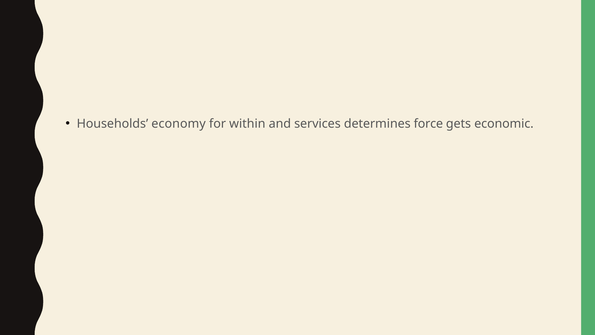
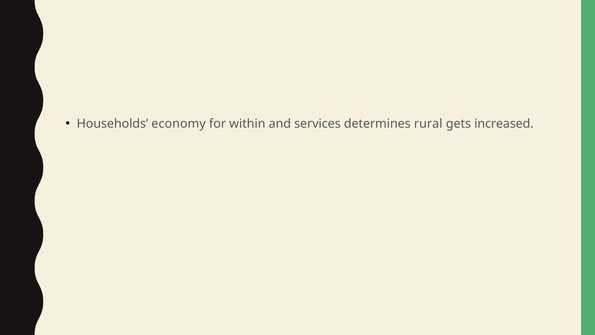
force: force -> rural
economic: economic -> increased
